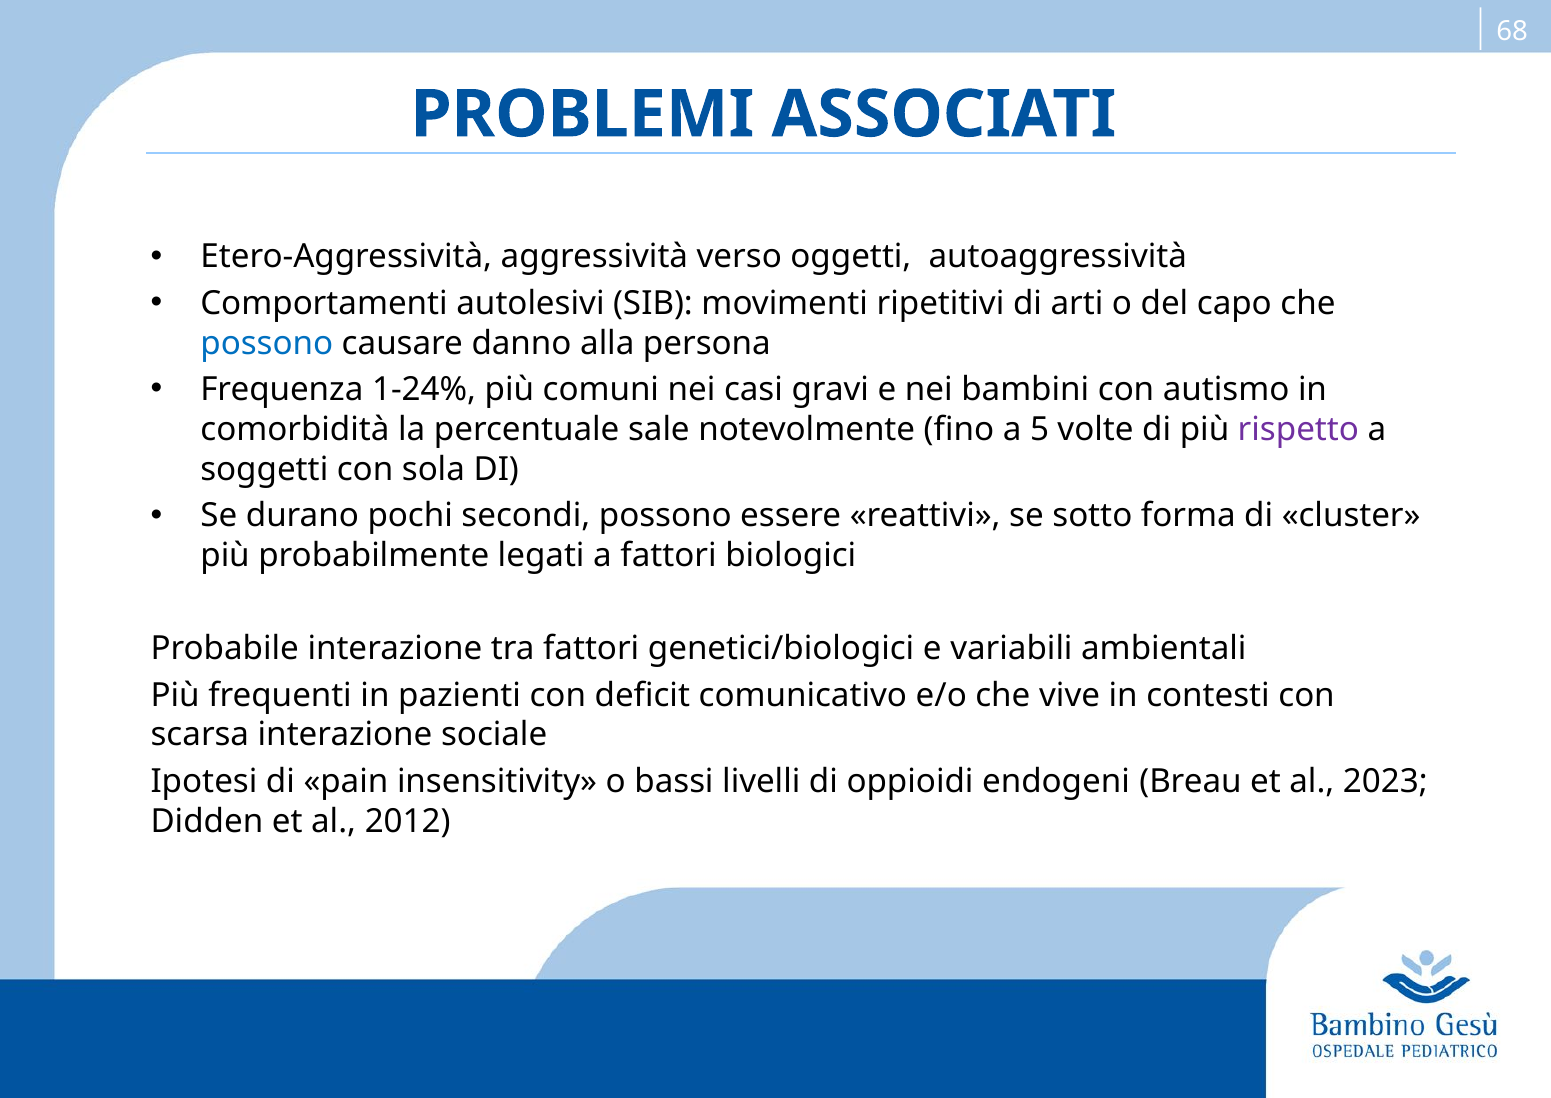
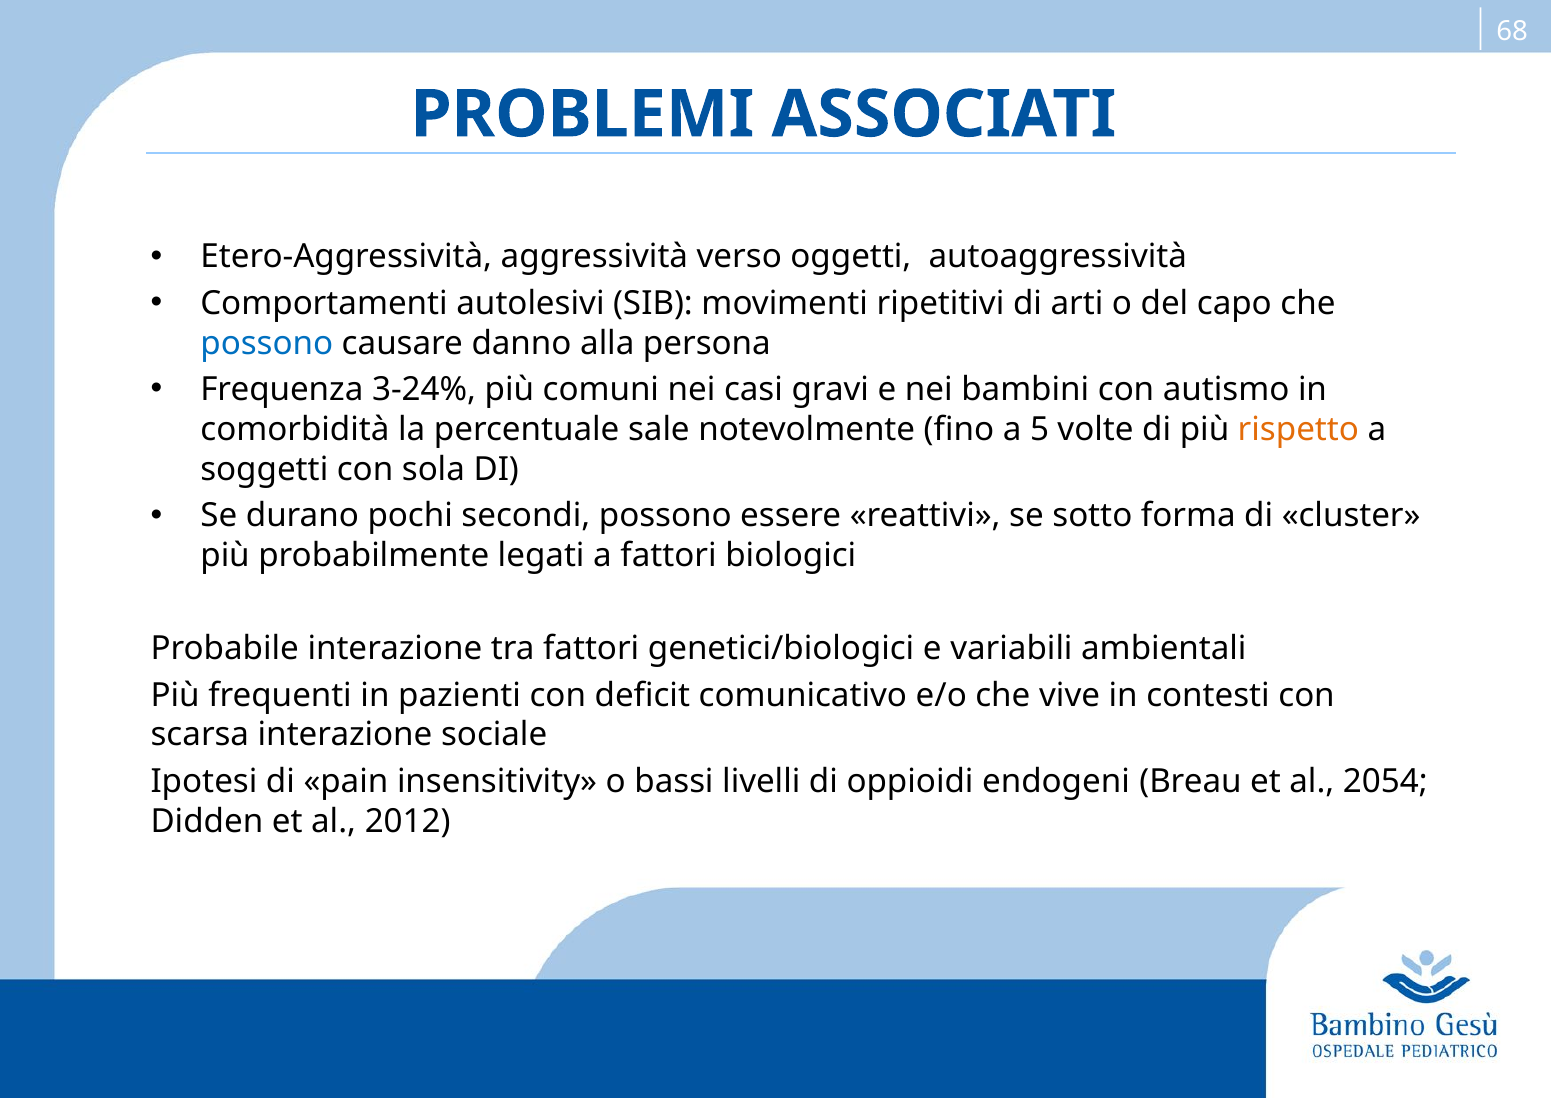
1-24%: 1-24% -> 3-24%
rispetto colour: purple -> orange
2023: 2023 -> 2054
